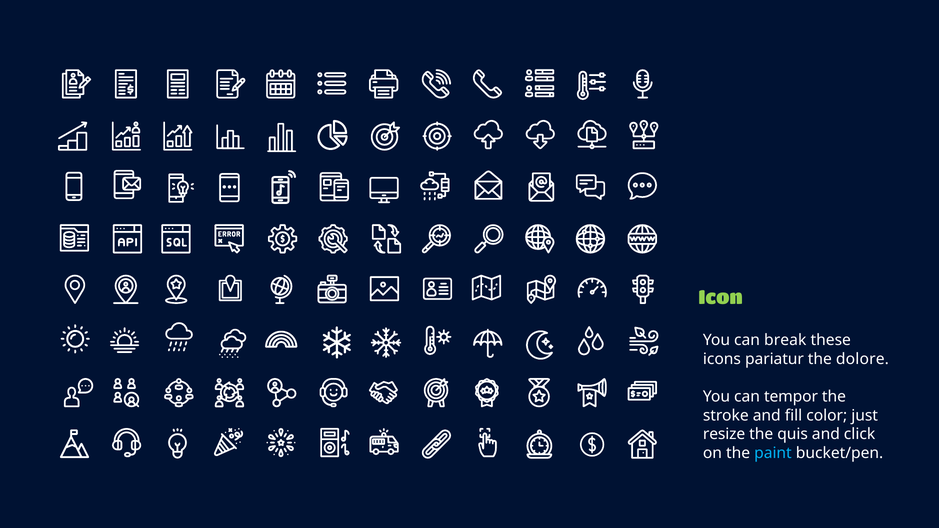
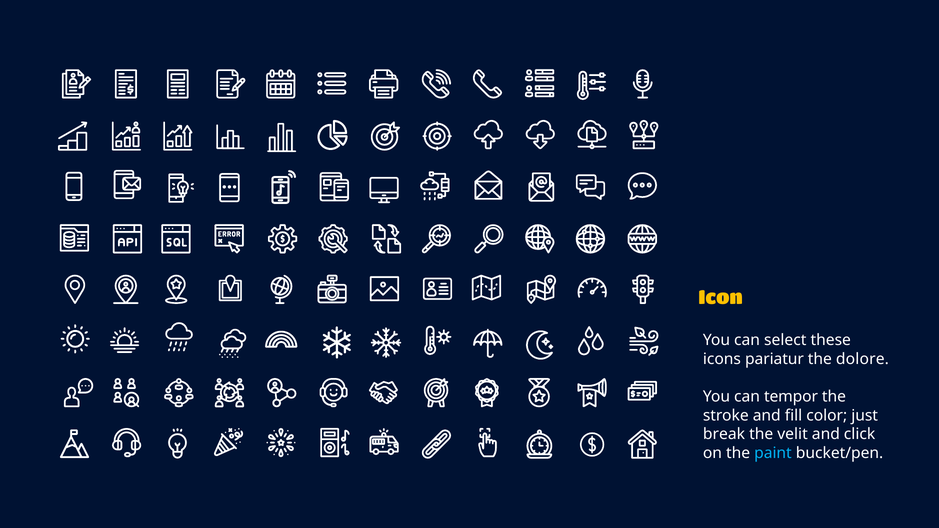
Icon colour: light green -> yellow
break: break -> select
resize: resize -> break
quis: quis -> velit
